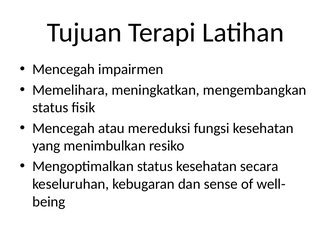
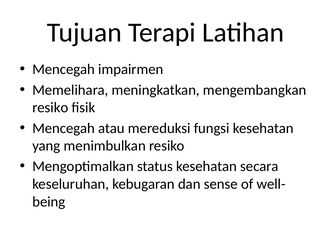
status at (50, 108): status -> resiko
